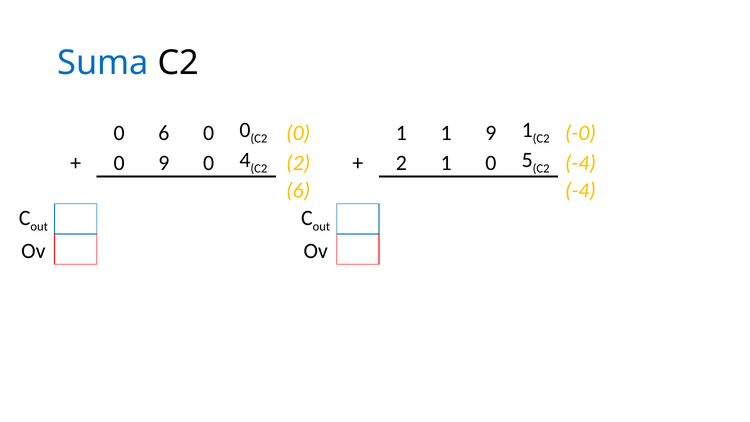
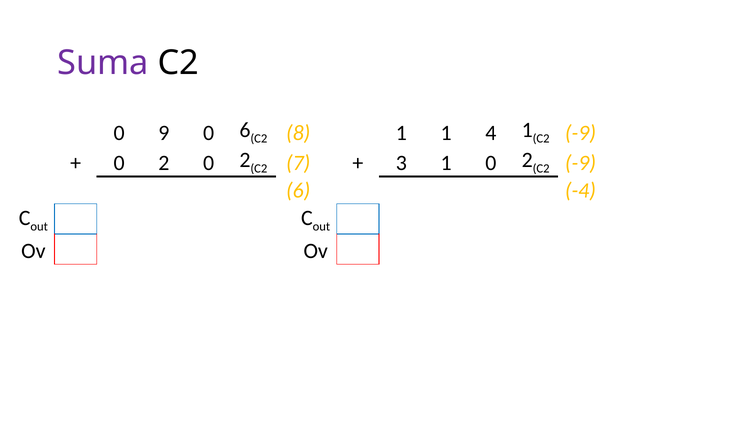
Suma colour: blue -> purple
0 6: 6 -> 9
0 0: 0 -> 6
C2 0: 0 -> 8
1 9: 9 -> 4
1 C2 -0: -0 -> -9
9 at (164, 163): 9 -> 2
4 at (245, 160): 4 -> 2
C2 2: 2 -> 7
2 at (401, 163): 2 -> 3
1 0 5: 5 -> 2
-4 at (581, 163): -4 -> -9
